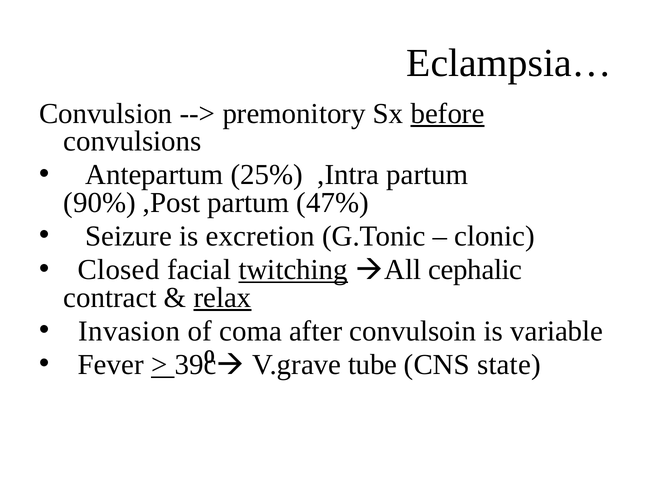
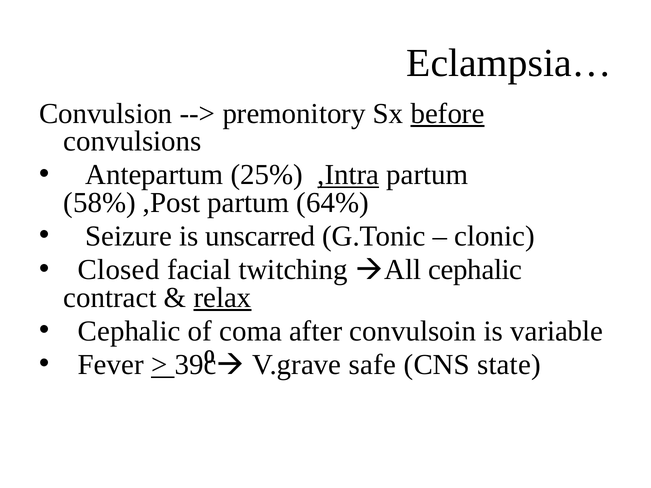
,Intra underline: none -> present
90%: 90% -> 58%
47%: 47% -> 64%
excretion: excretion -> unscarred
twitching underline: present -> none
Invasion at (129, 331): Invasion -> Cephalic
tube: tube -> safe
